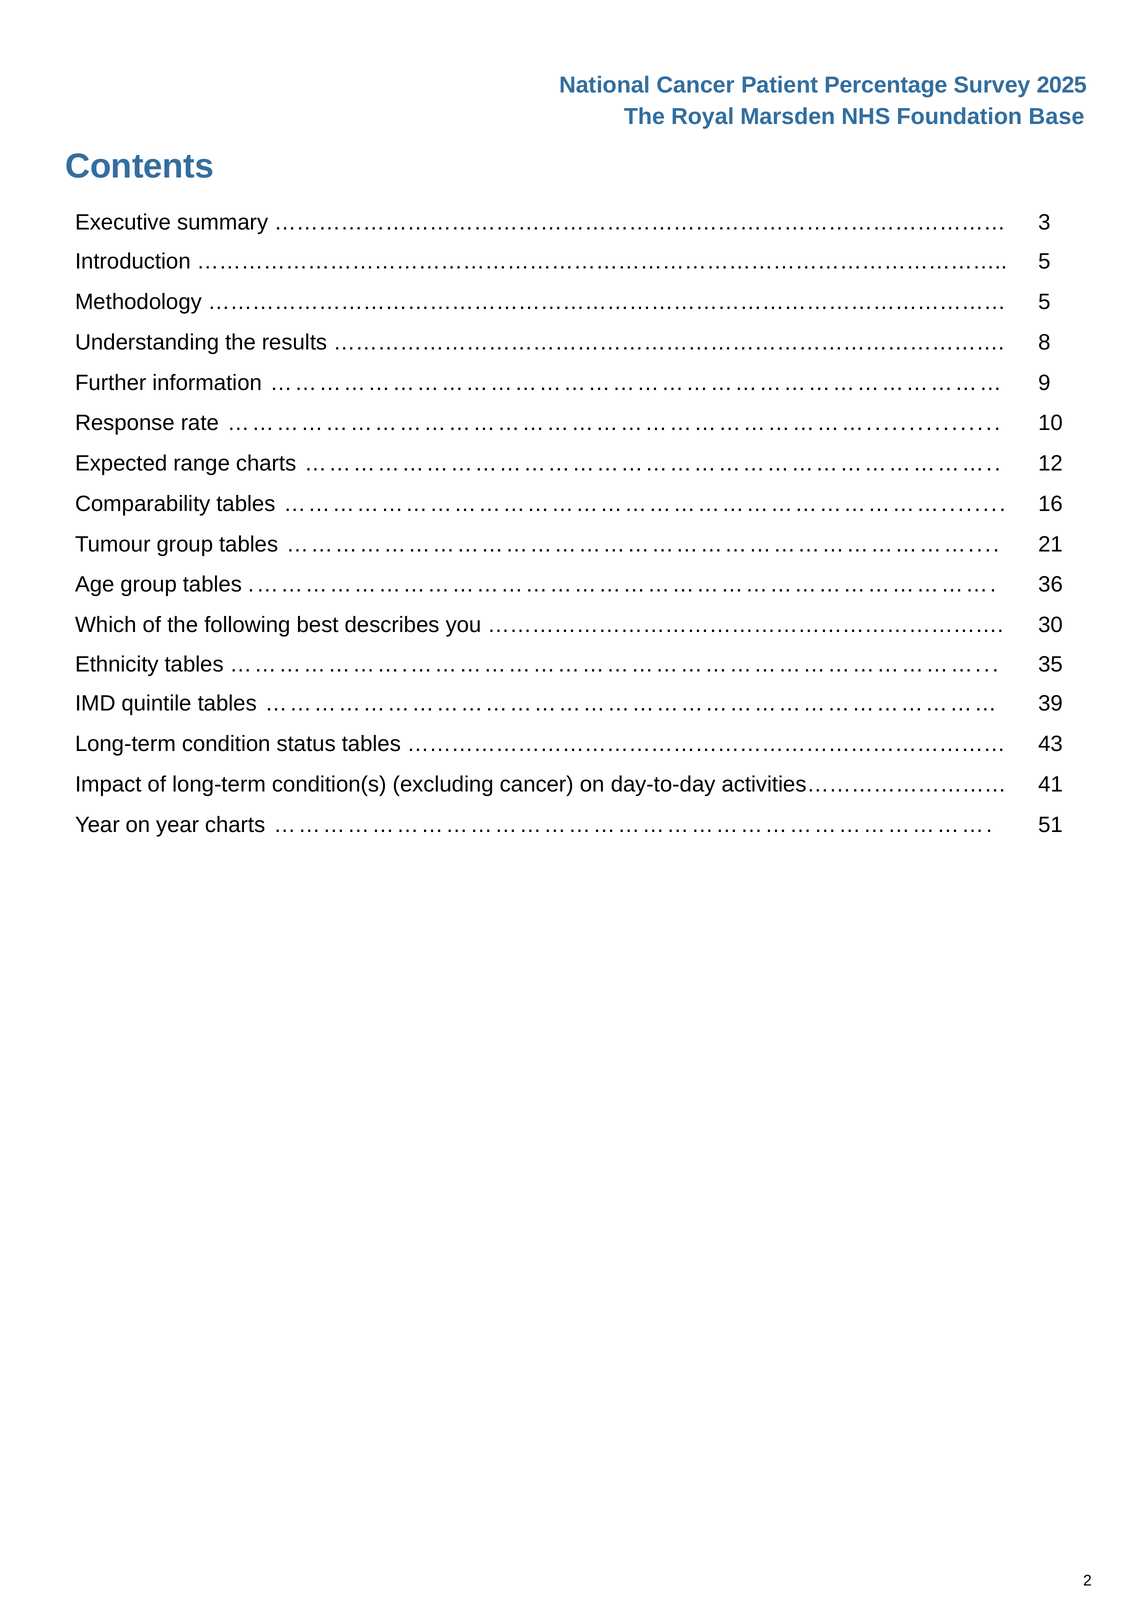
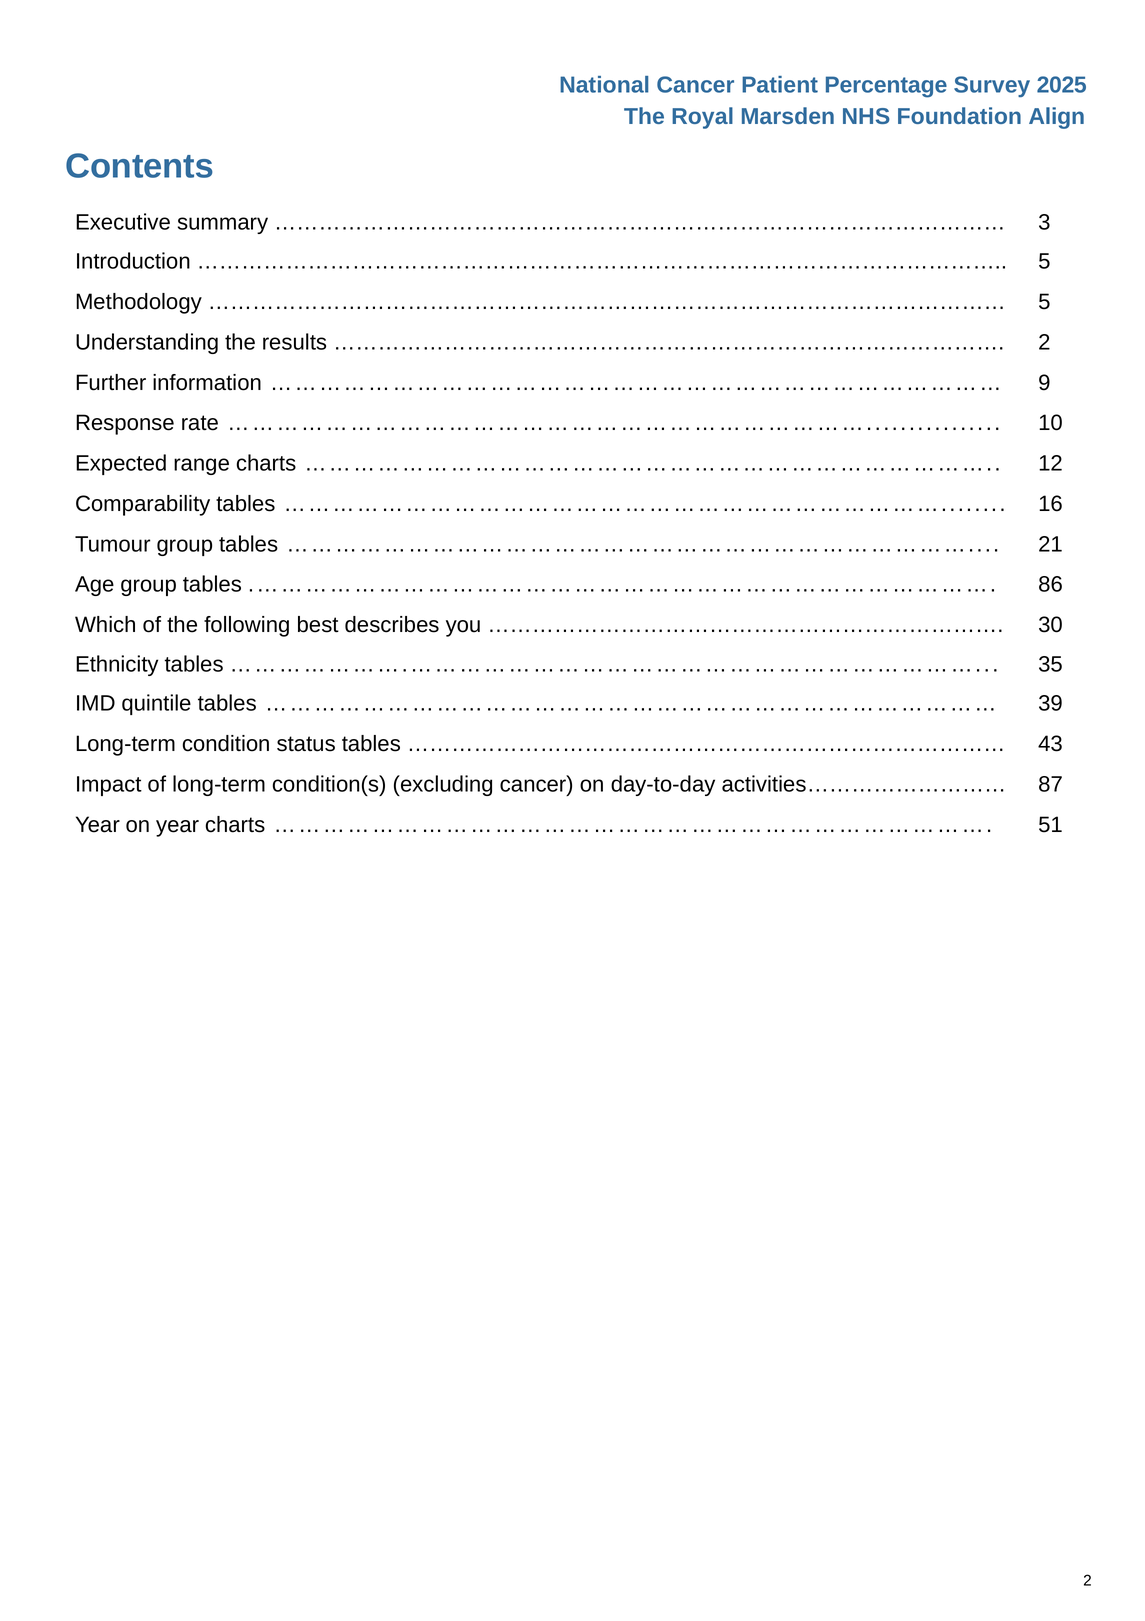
Base: Base -> Align
8 at (1044, 342): 8 -> 2
36: 36 -> 86
41: 41 -> 87
